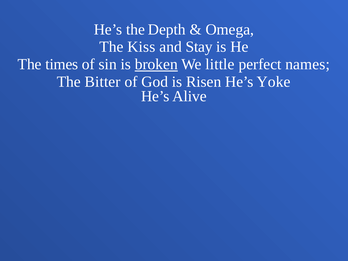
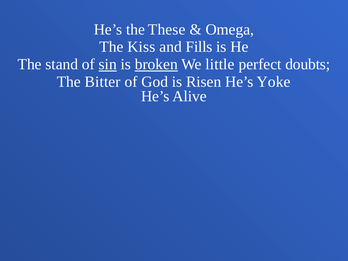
Depth: Depth -> These
Stay: Stay -> Fills
times: times -> stand
sin underline: none -> present
names: names -> doubts
